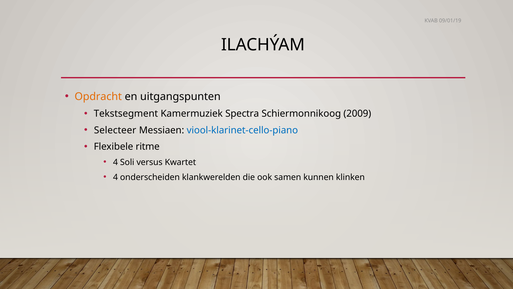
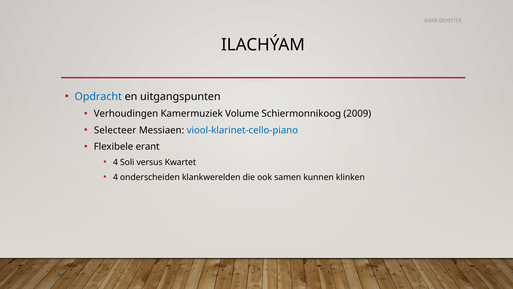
Opdracht colour: orange -> blue
Tekstsegment: Tekstsegment -> Verhoudingen
Spectra: Spectra -> Volume
ritme: ritme -> erant
